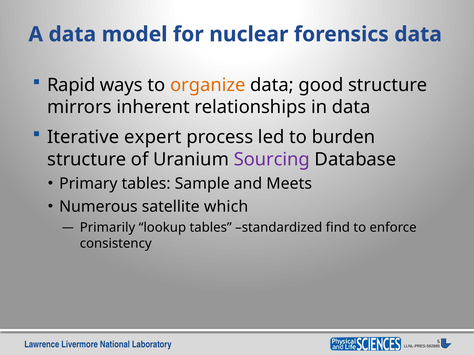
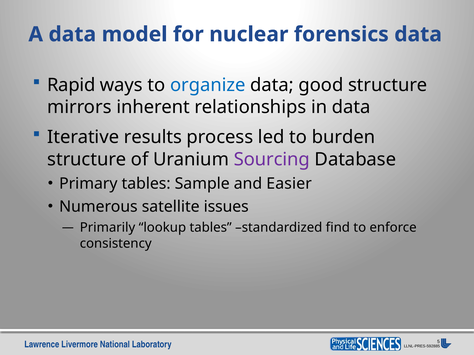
organize colour: orange -> blue
expert: expert -> results
Meets: Meets -> Easier
which: which -> issues
